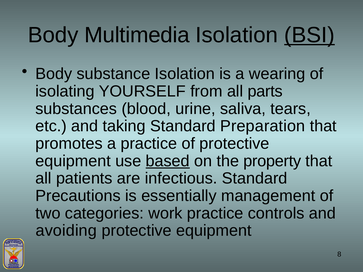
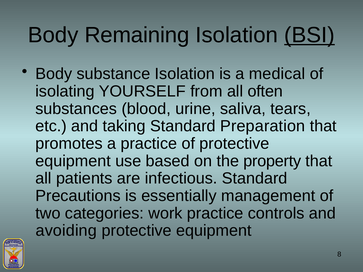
Multimedia: Multimedia -> Remaining
wearing: wearing -> medical
parts: parts -> often
based underline: present -> none
